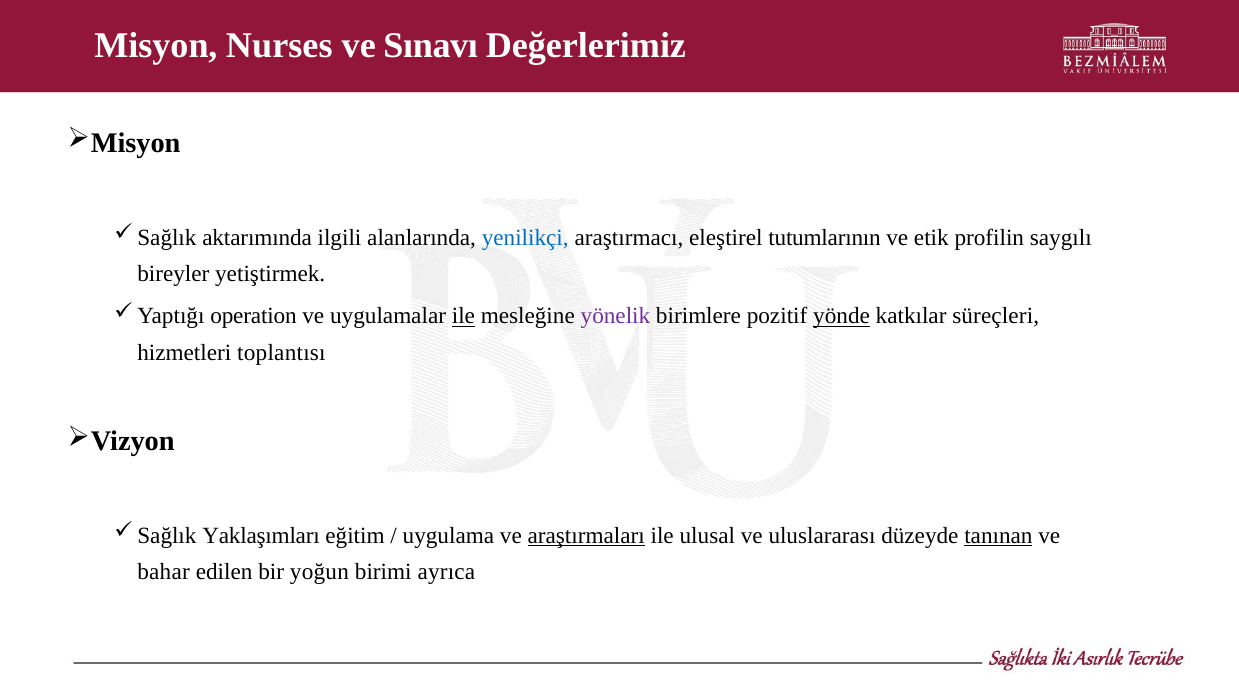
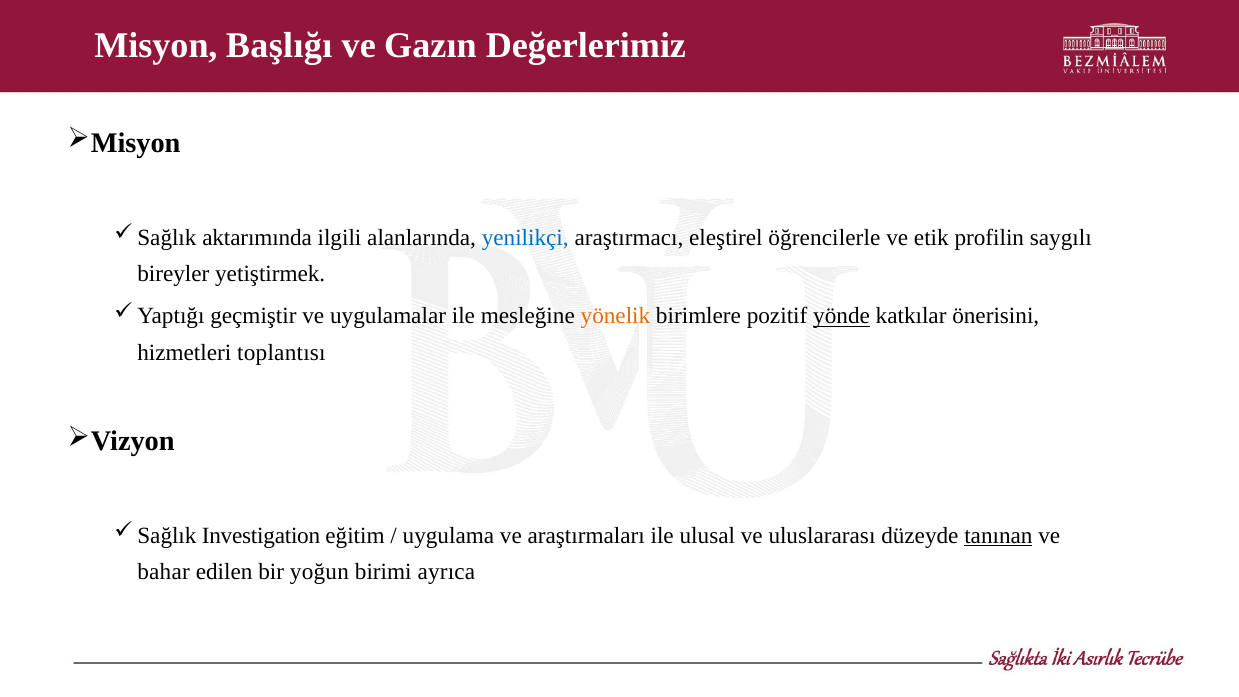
Nurses: Nurses -> Başlığı
Sınavı: Sınavı -> Gazın
tutumlarının: tutumlarının -> öğrencilerle
operation: operation -> geçmiştir
ile at (463, 316) underline: present -> none
yönelik colour: purple -> orange
süreçleri: süreçleri -> önerisini
Yaklaşımları: Yaklaşımları -> Investigation
araştırmaları underline: present -> none
